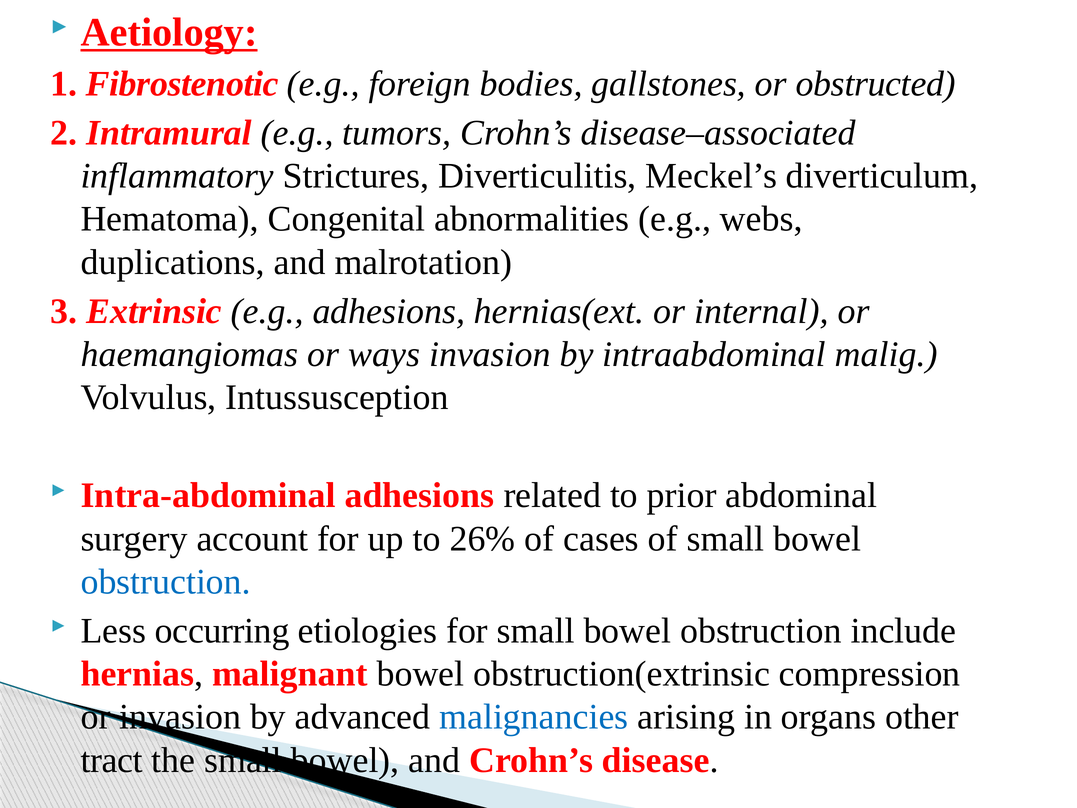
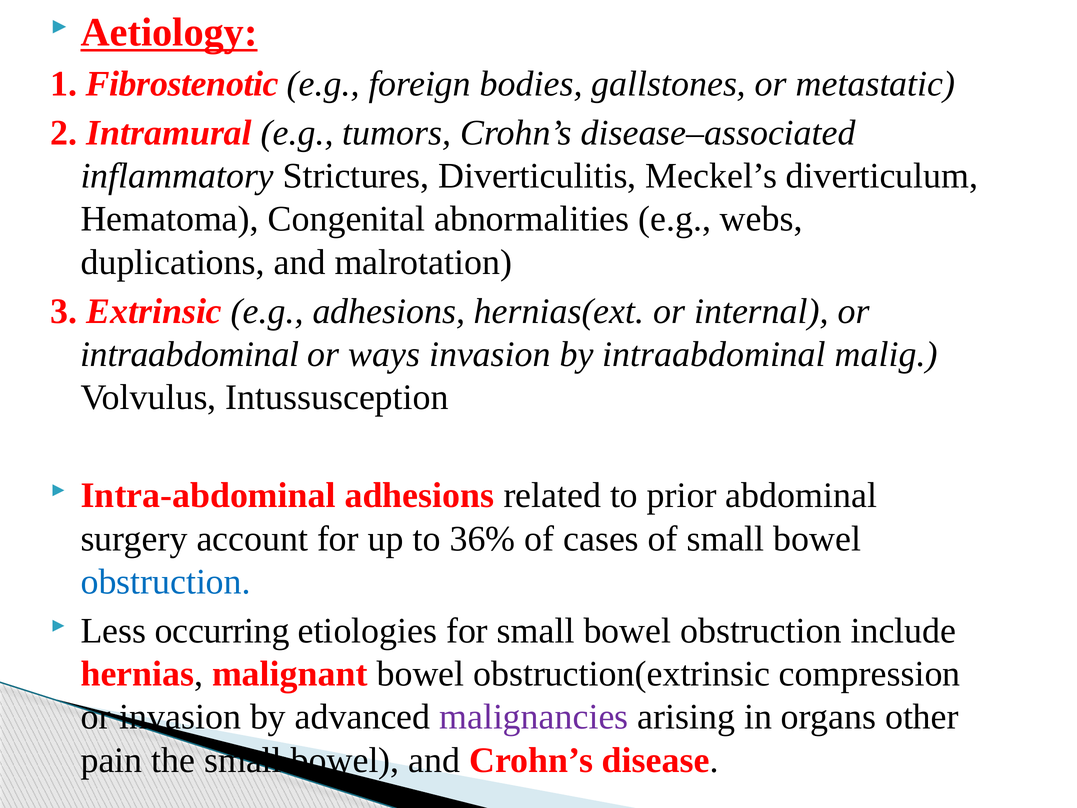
obstructed: obstructed -> metastatic
haemangiomas at (190, 354): haemangiomas -> intraabdominal
26%: 26% -> 36%
malignancies colour: blue -> purple
tract: tract -> pain
